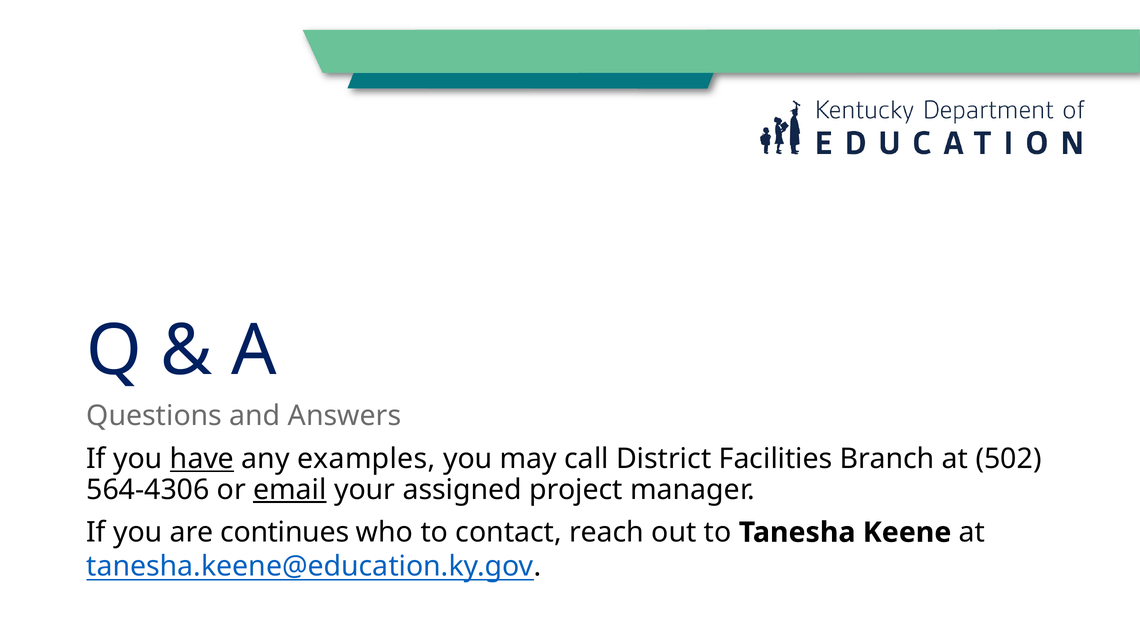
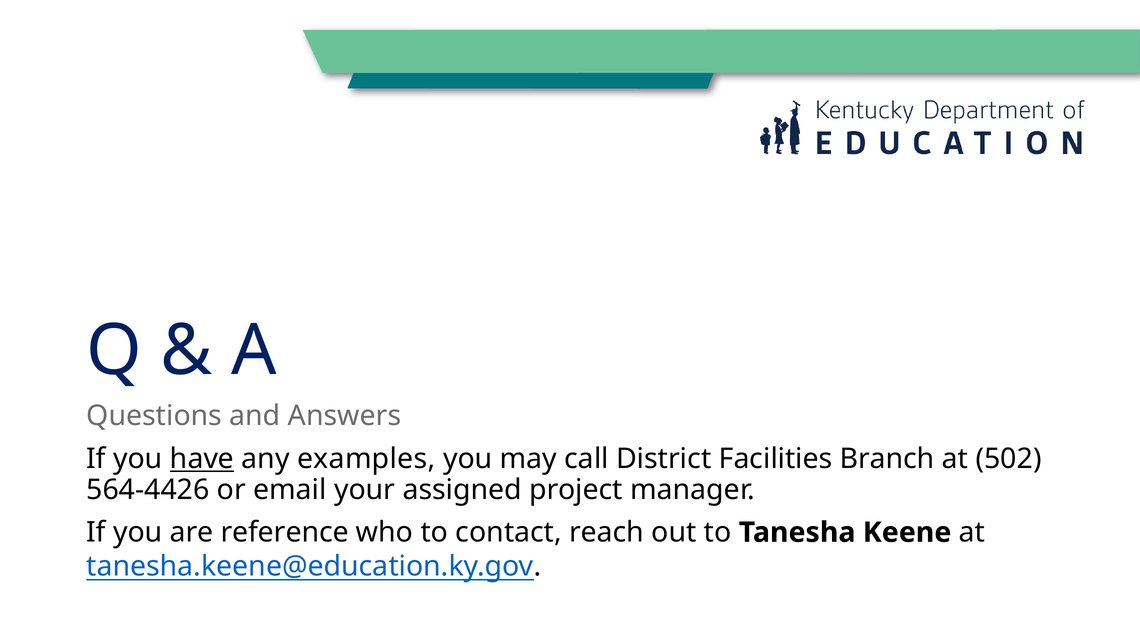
564-4306: 564-4306 -> 564-4426
email underline: present -> none
continues: continues -> reference
